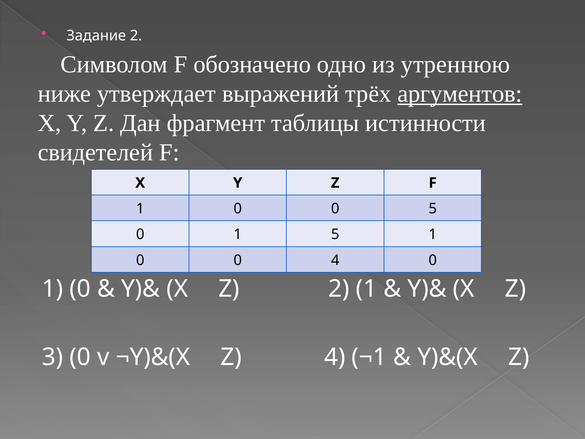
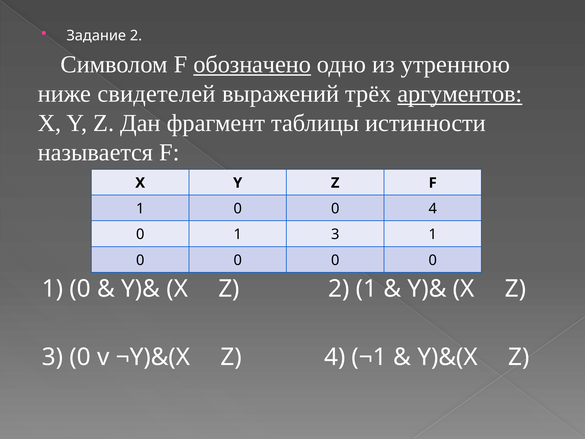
обозначено underline: none -> present
утверждает: утверждает -> свидетелей
свидетелей: свидетелей -> называется
0 5: 5 -> 4
1 5: 5 -> 3
4 at (335, 260): 4 -> 0
